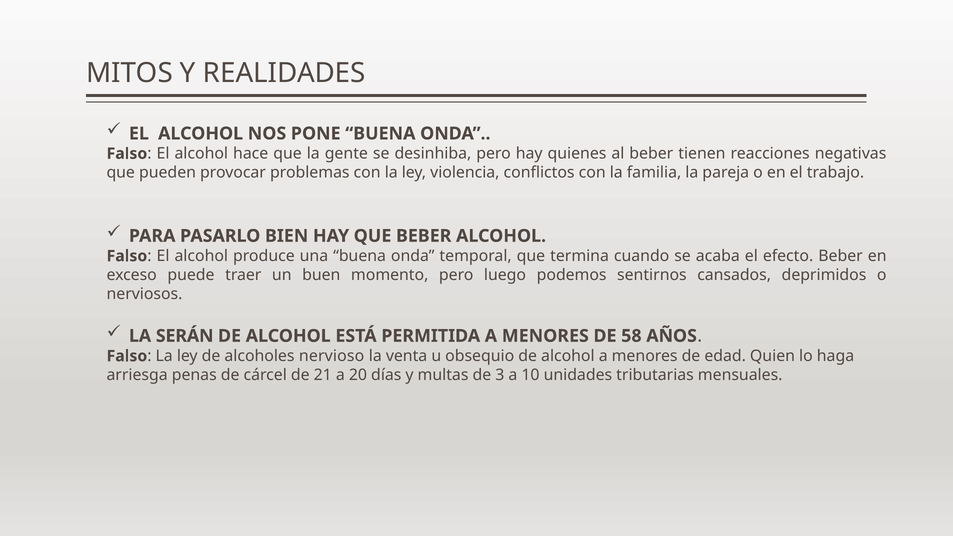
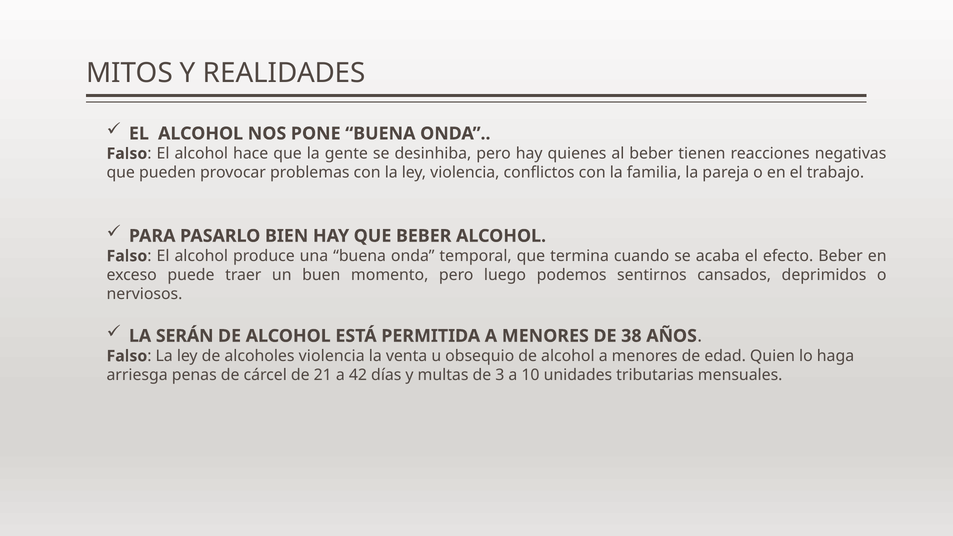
58: 58 -> 38
alcoholes nervioso: nervioso -> violencia
20: 20 -> 42
